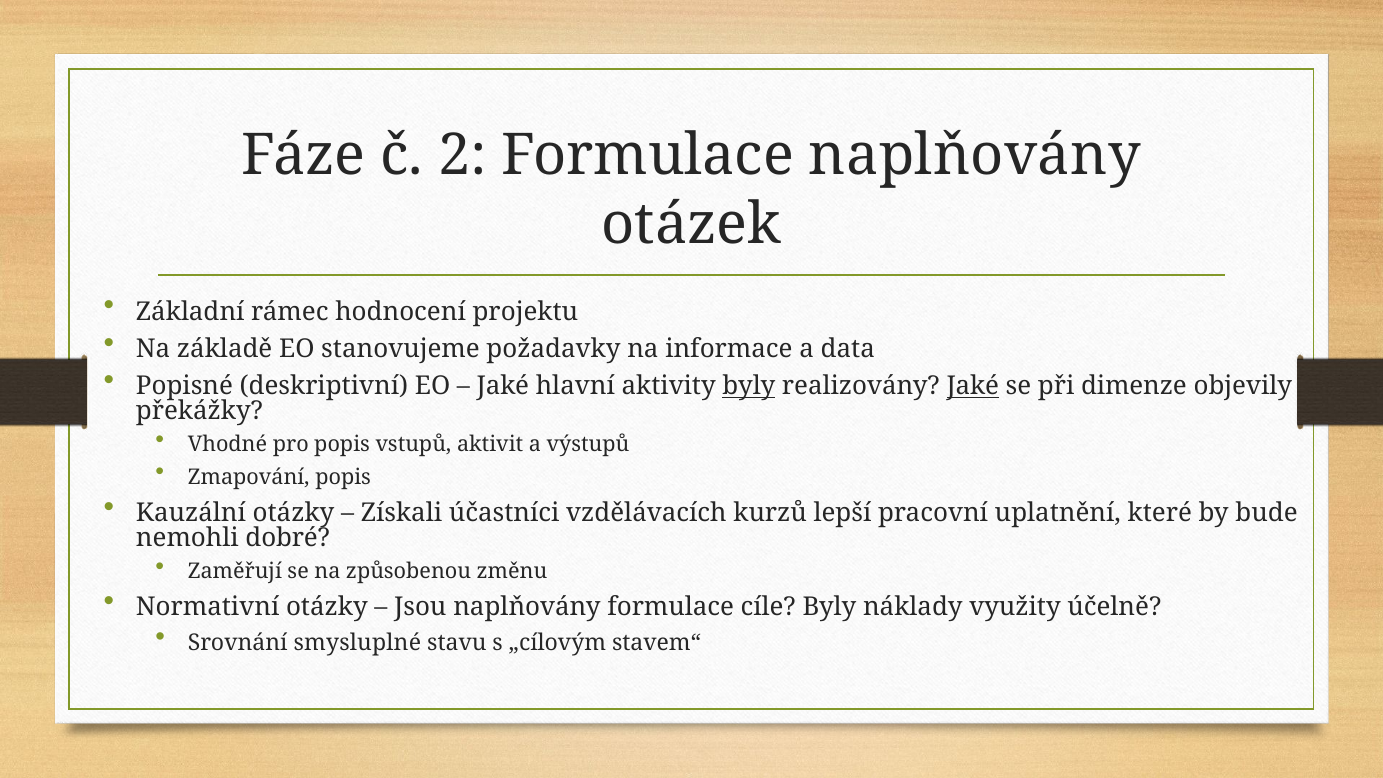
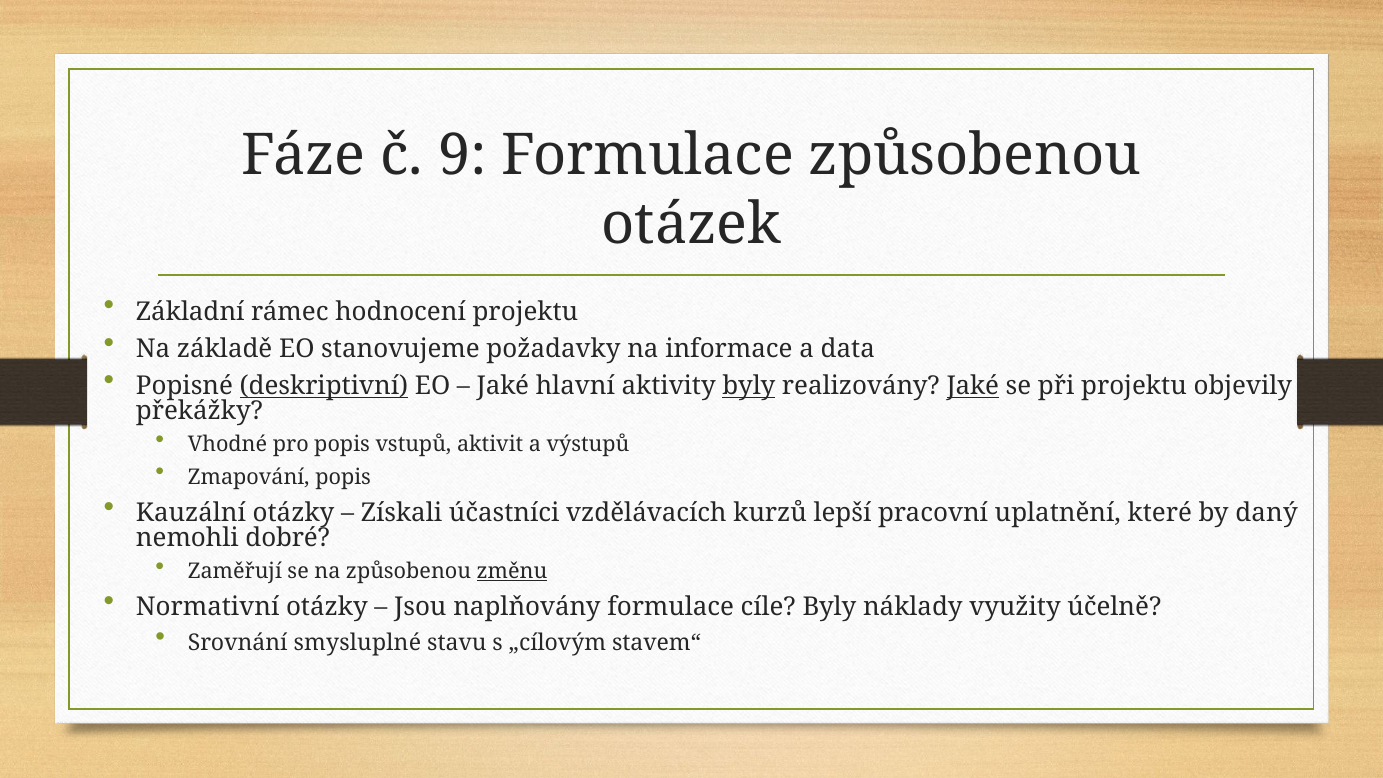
2: 2 -> 9
Formulace naplňovány: naplňovány -> způsobenou
deskriptivní underline: none -> present
při dimenze: dimenze -> projektu
bude: bude -> daný
změnu underline: none -> present
